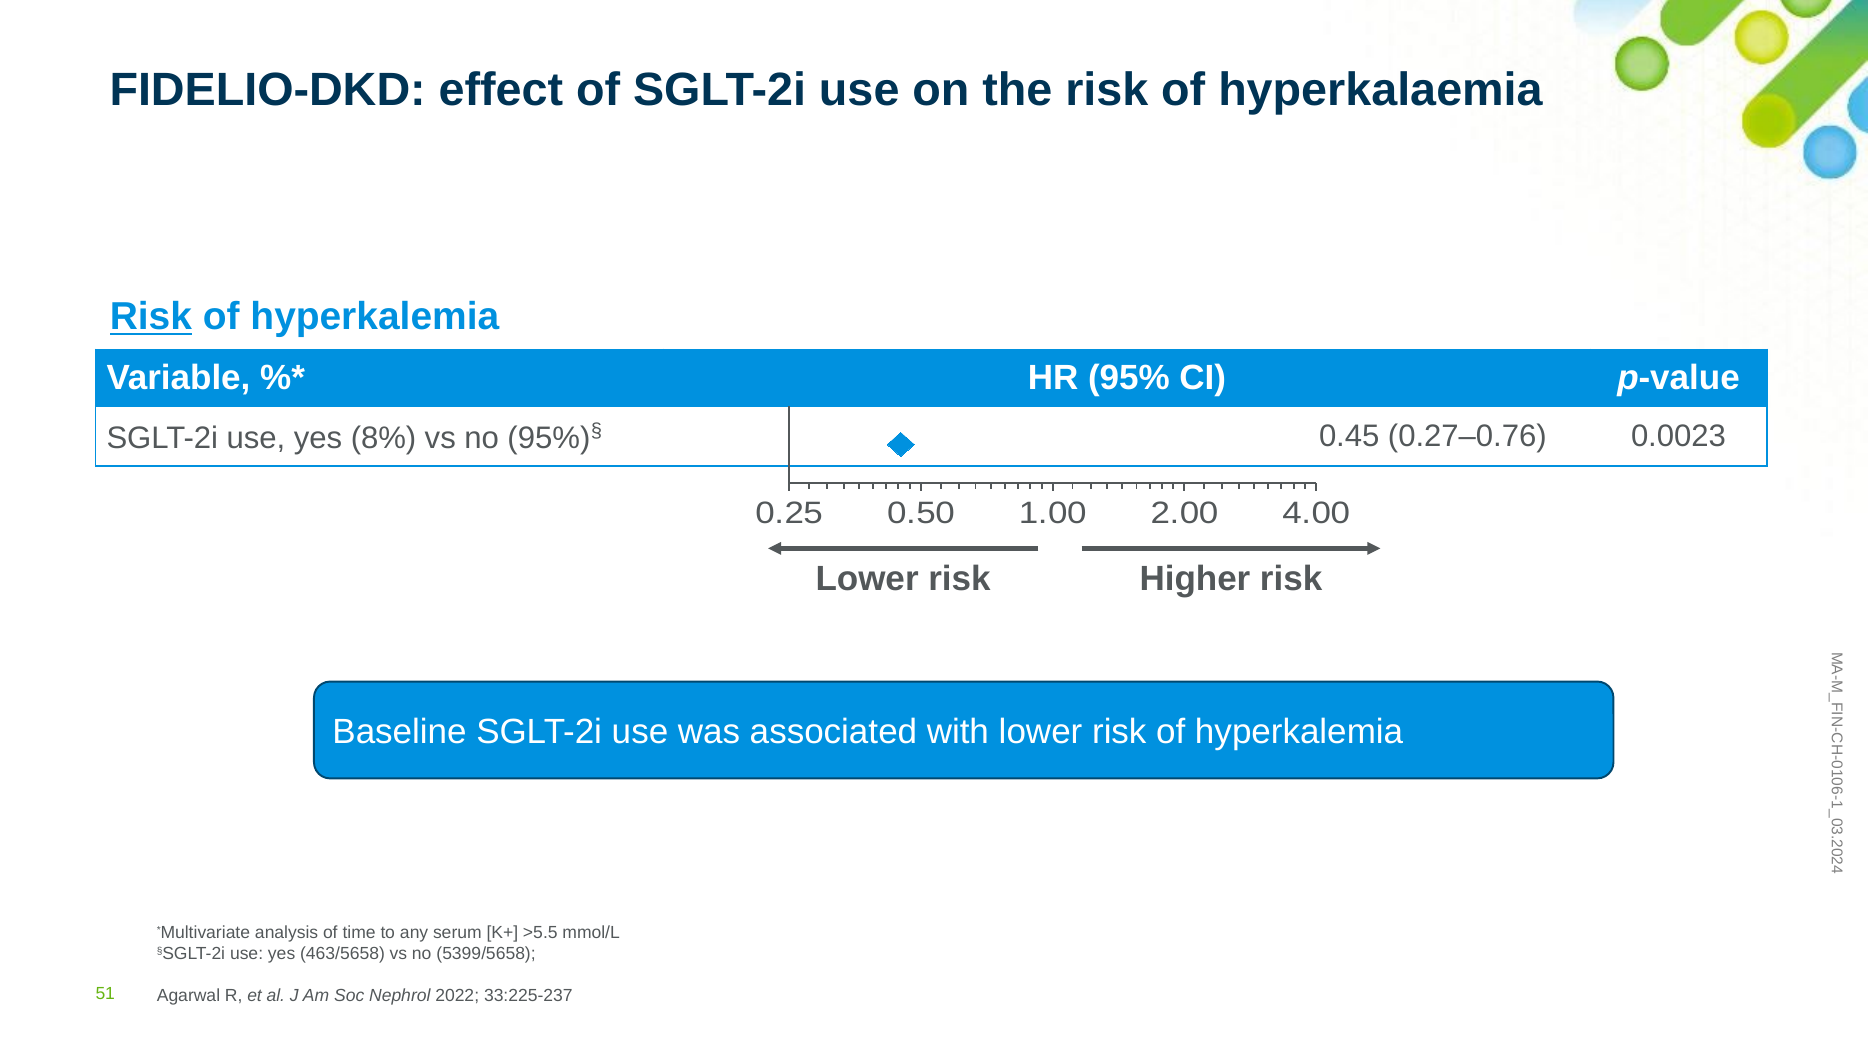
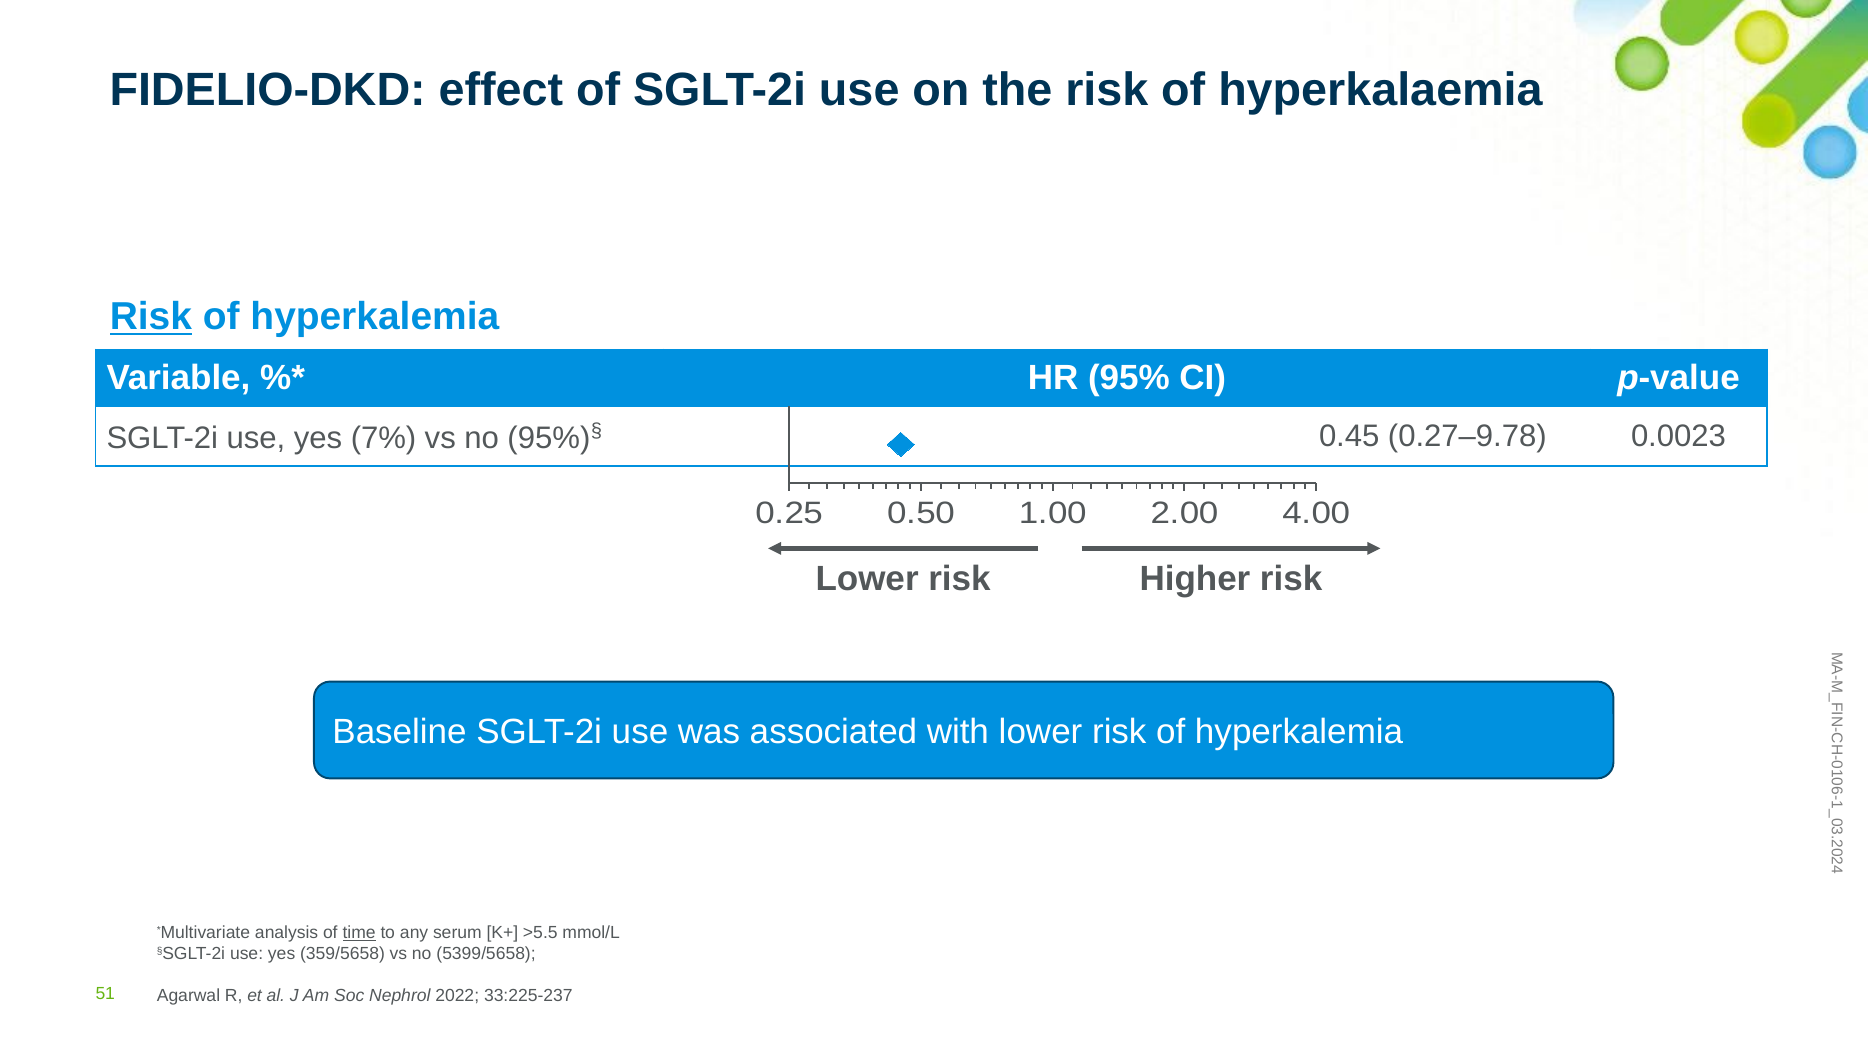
8%: 8% -> 7%
0.27–0.76: 0.27–0.76 -> 0.27–9.78
time underline: none -> present
463/5658: 463/5658 -> 359/5658
